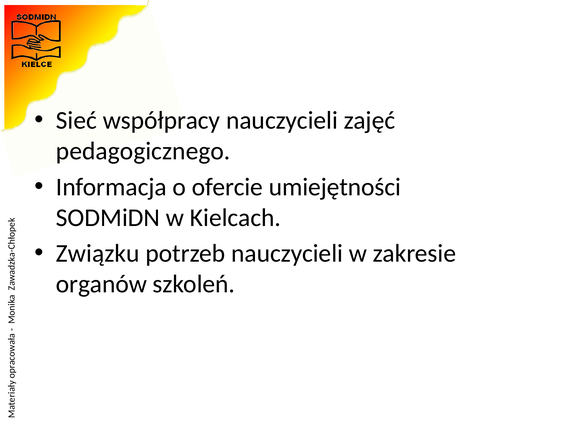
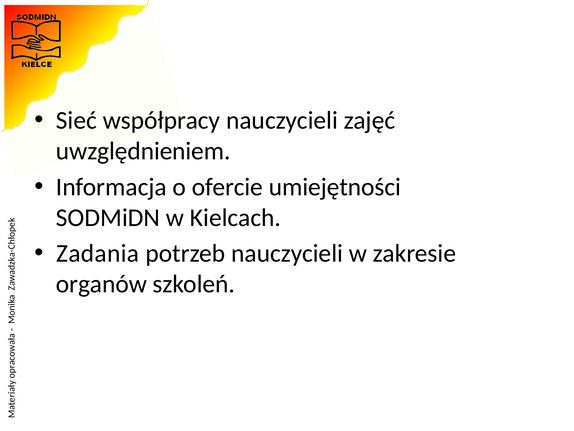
pedagogicznego: pedagogicznego -> uwzględnieniem
Związku: Związku -> Zadania
